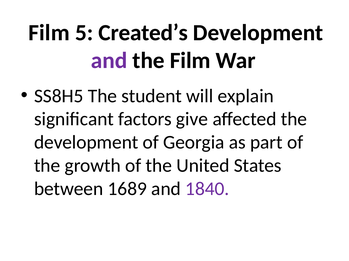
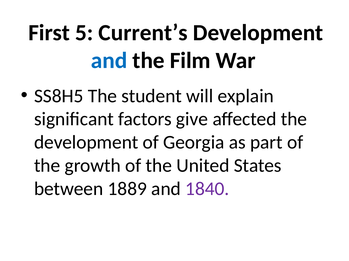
Film at (49, 33): Film -> First
Created’s: Created’s -> Current’s
and at (109, 61) colour: purple -> blue
1689: 1689 -> 1889
